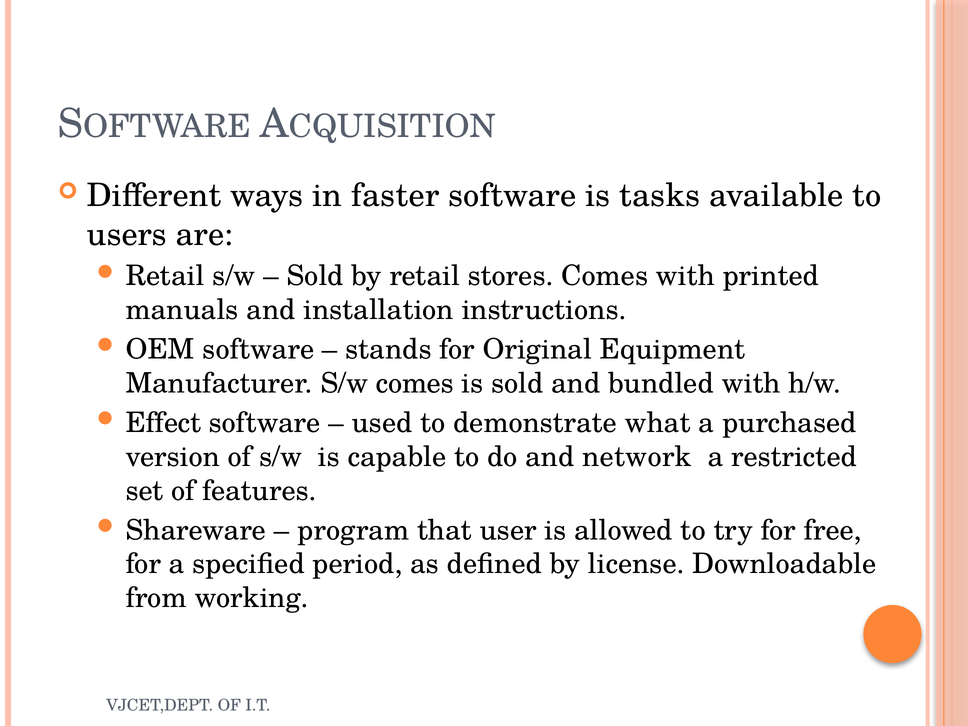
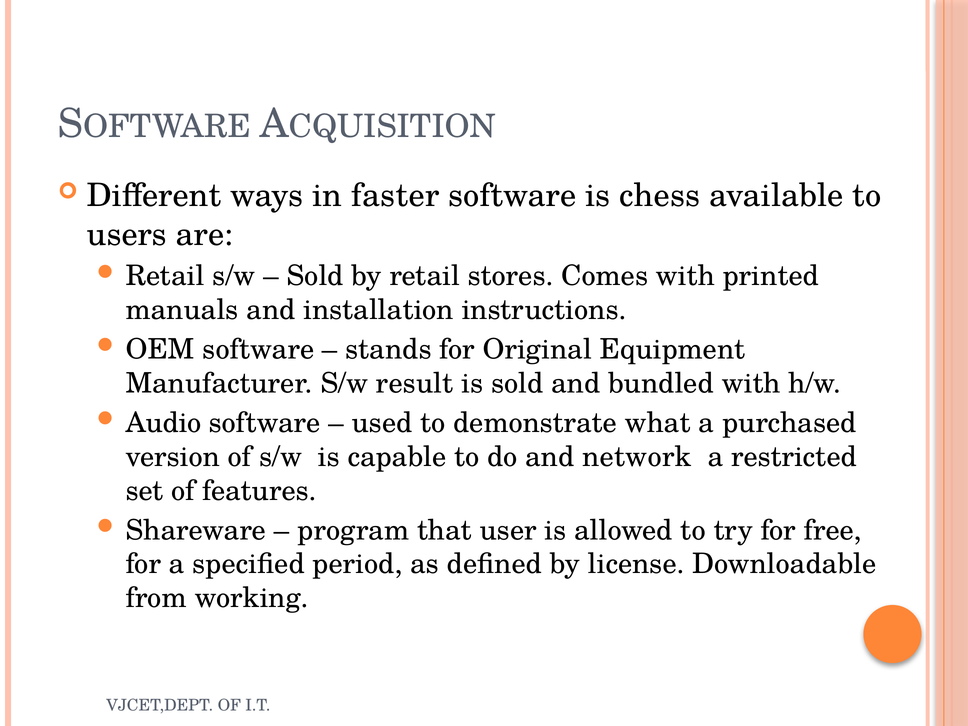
tasks: tasks -> chess
S/w comes: comes -> result
Effect: Effect -> Audio
